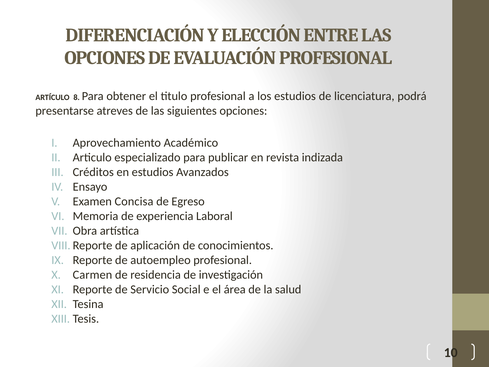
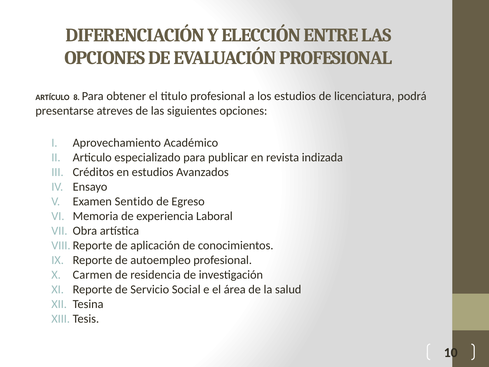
Concisa: Concisa -> Sentido
